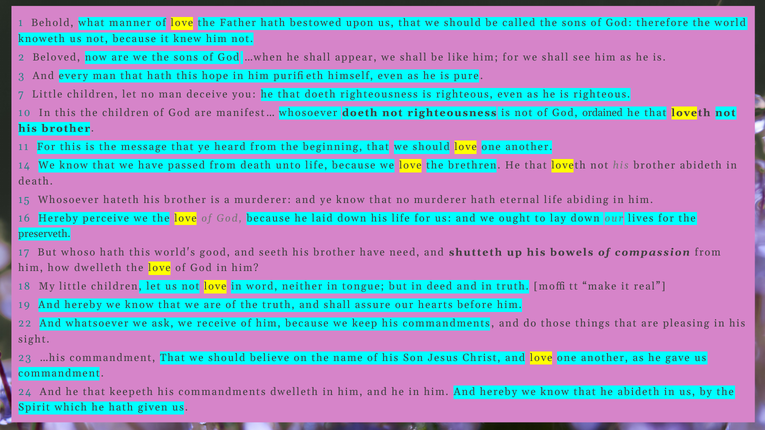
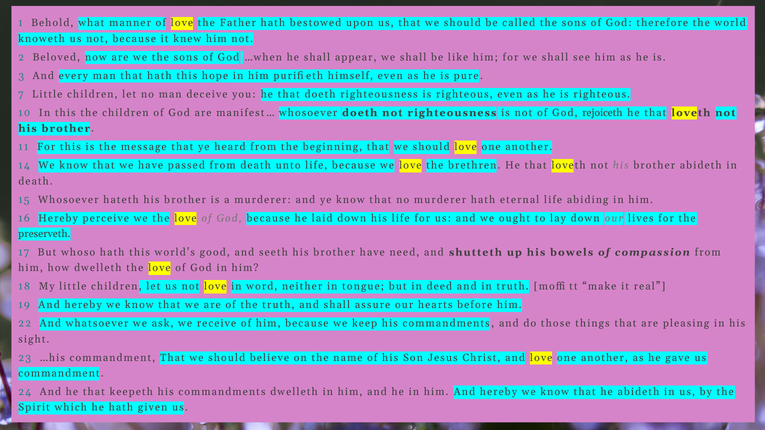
ordained: ordained -> rejoiceth
